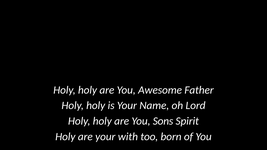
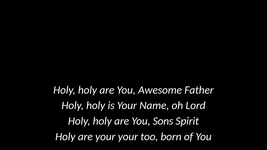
your with: with -> your
